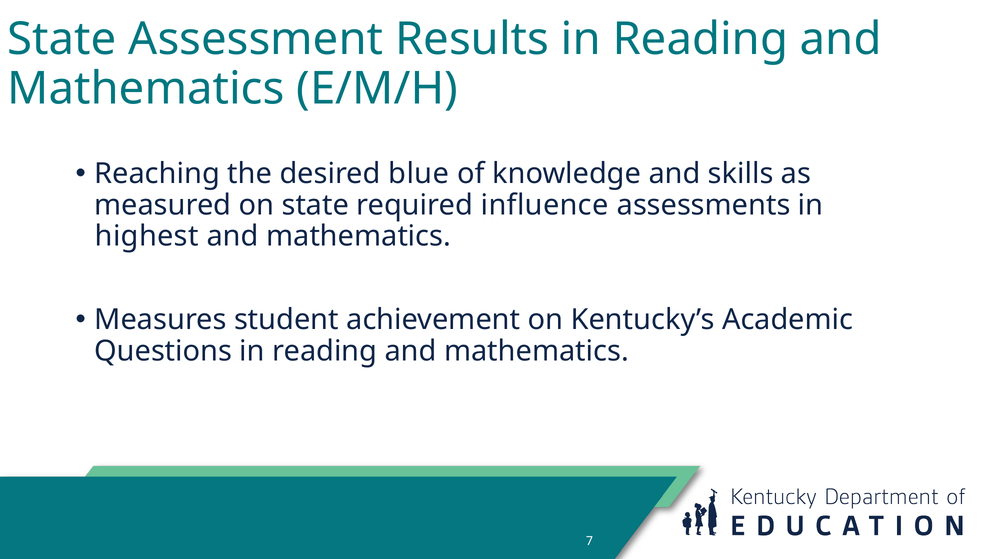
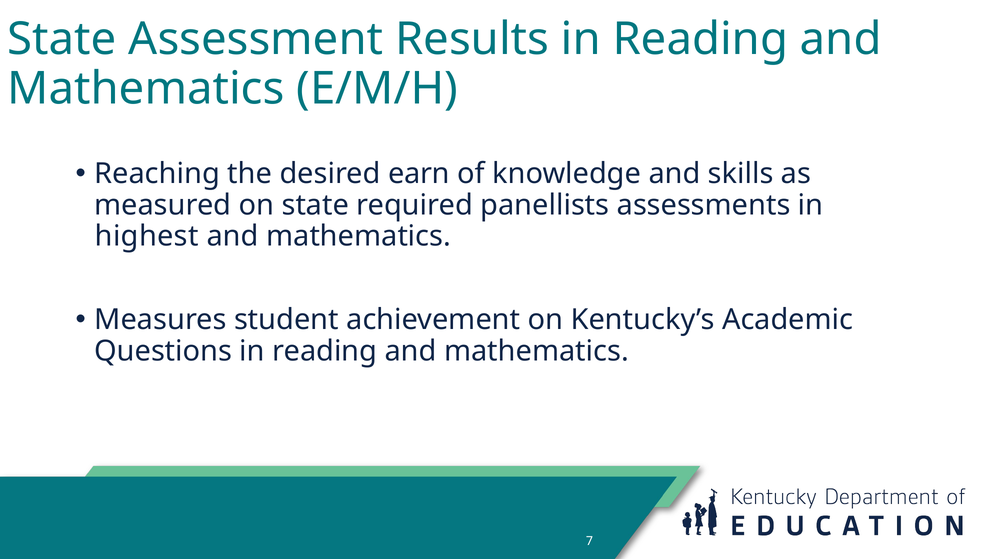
blue: blue -> earn
influence: influence -> panellists
